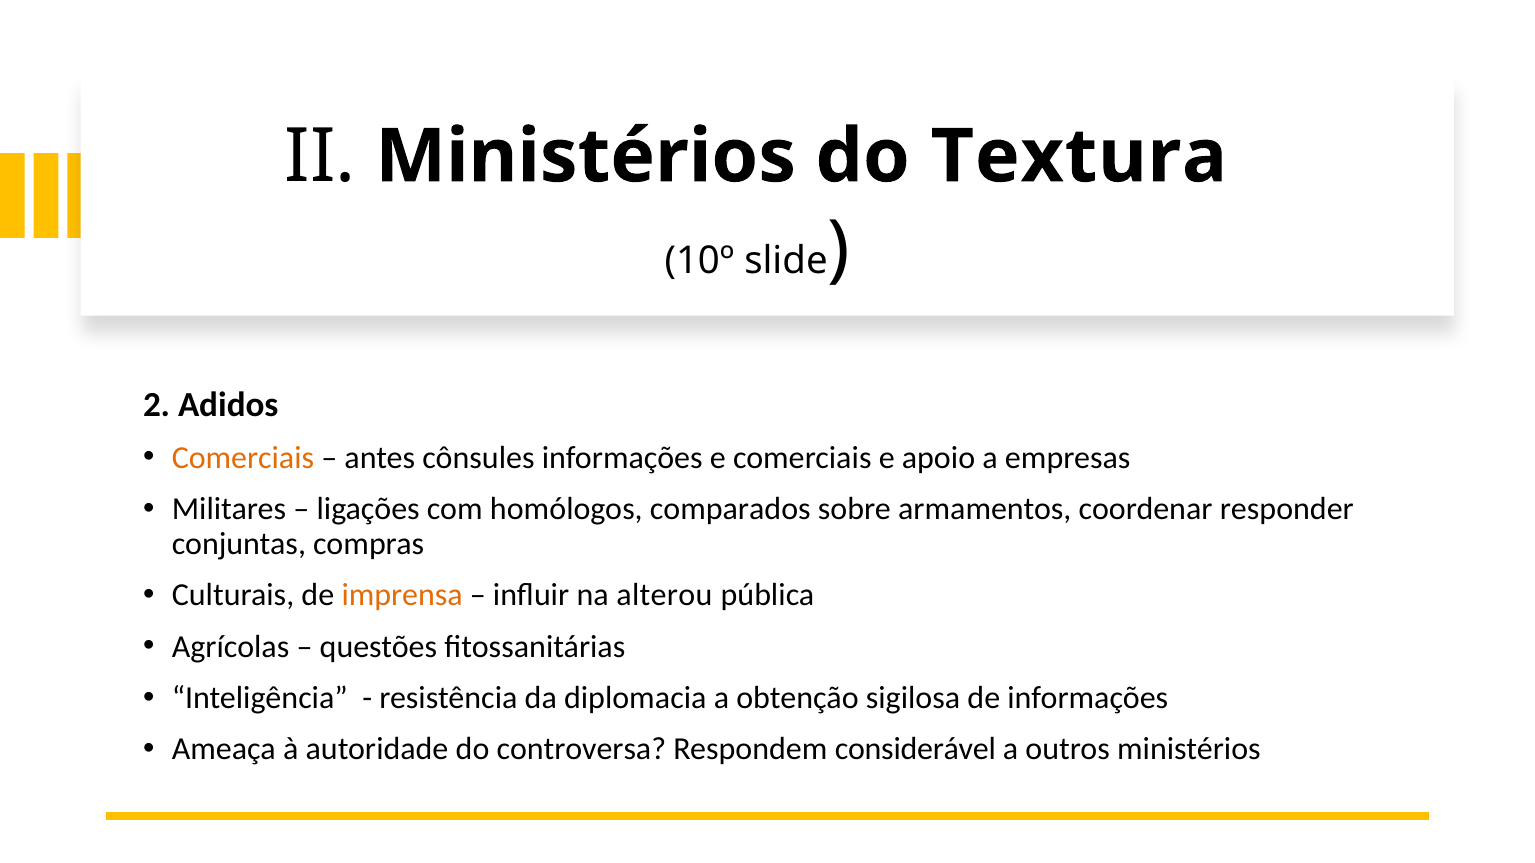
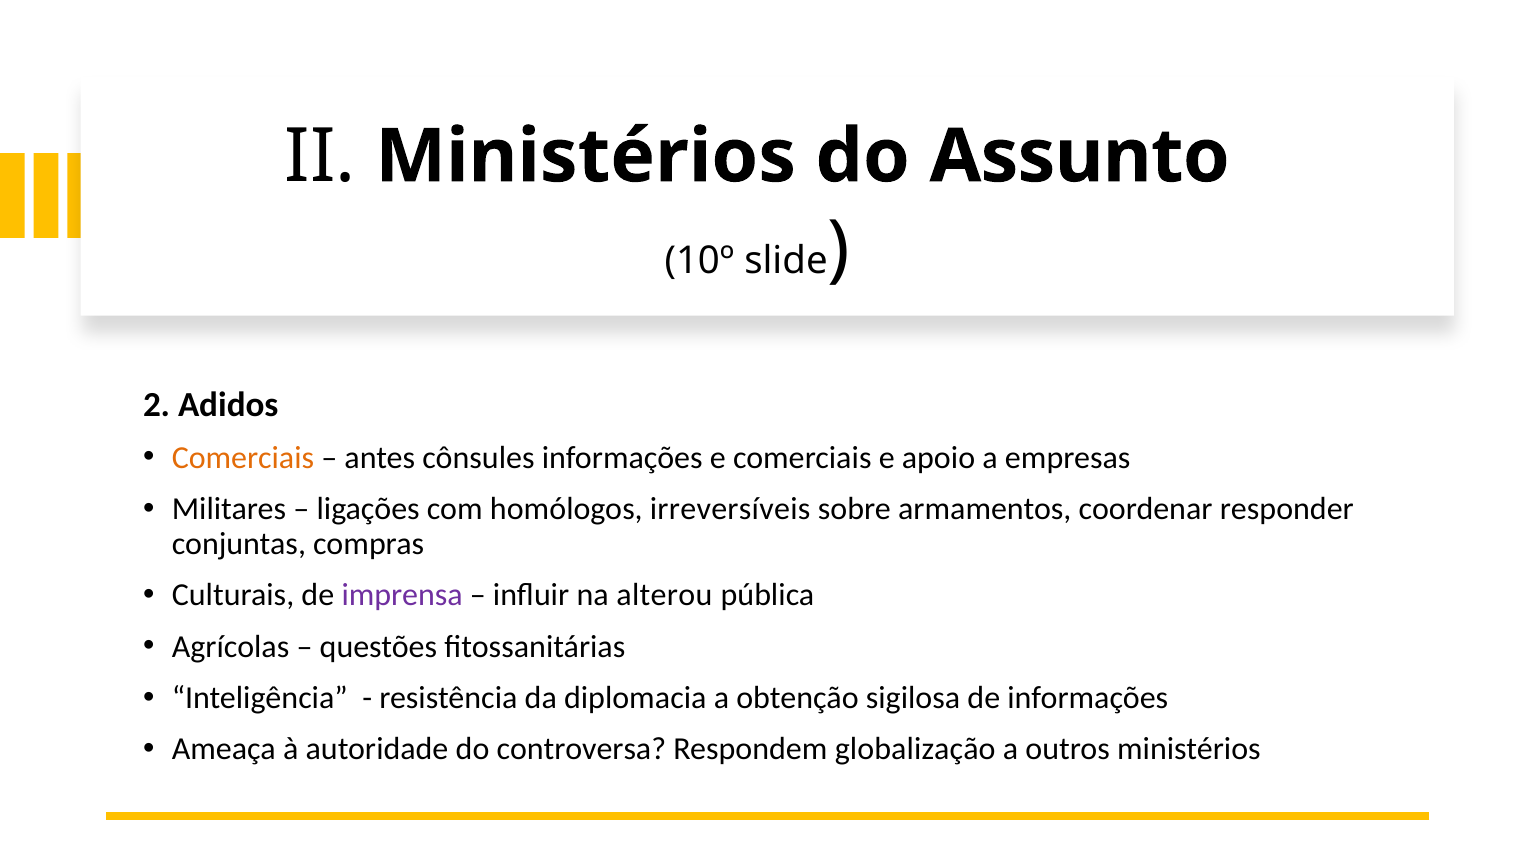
Textura: Textura -> Assunto
comparados: comparados -> irreversíveis
imprensa colour: orange -> purple
considerável: considerável -> globalização
